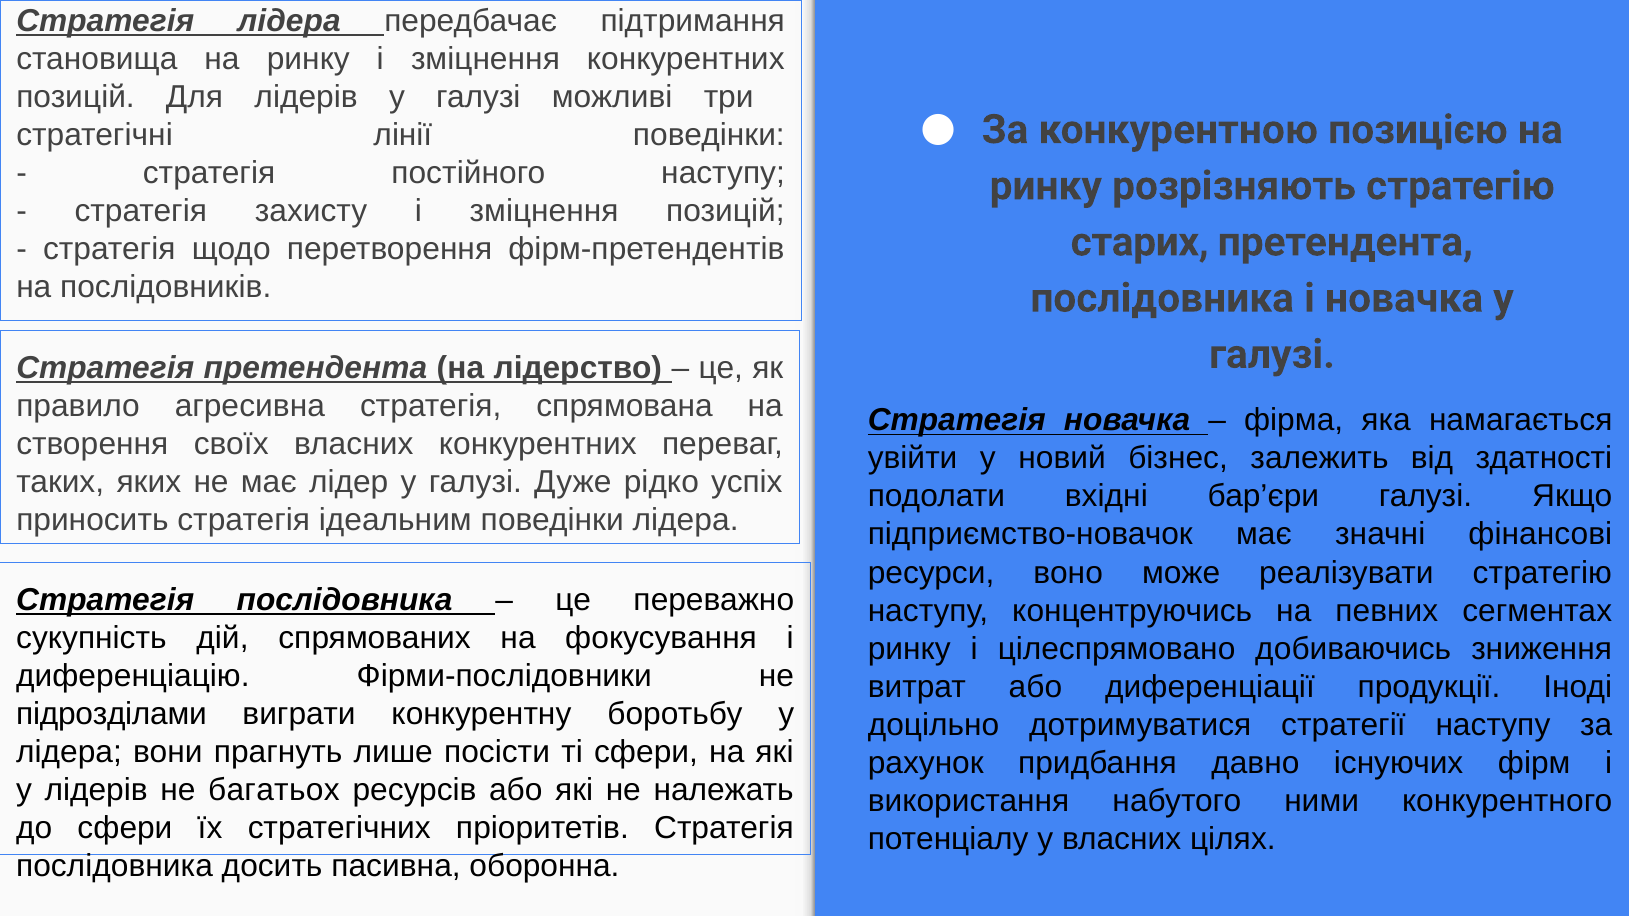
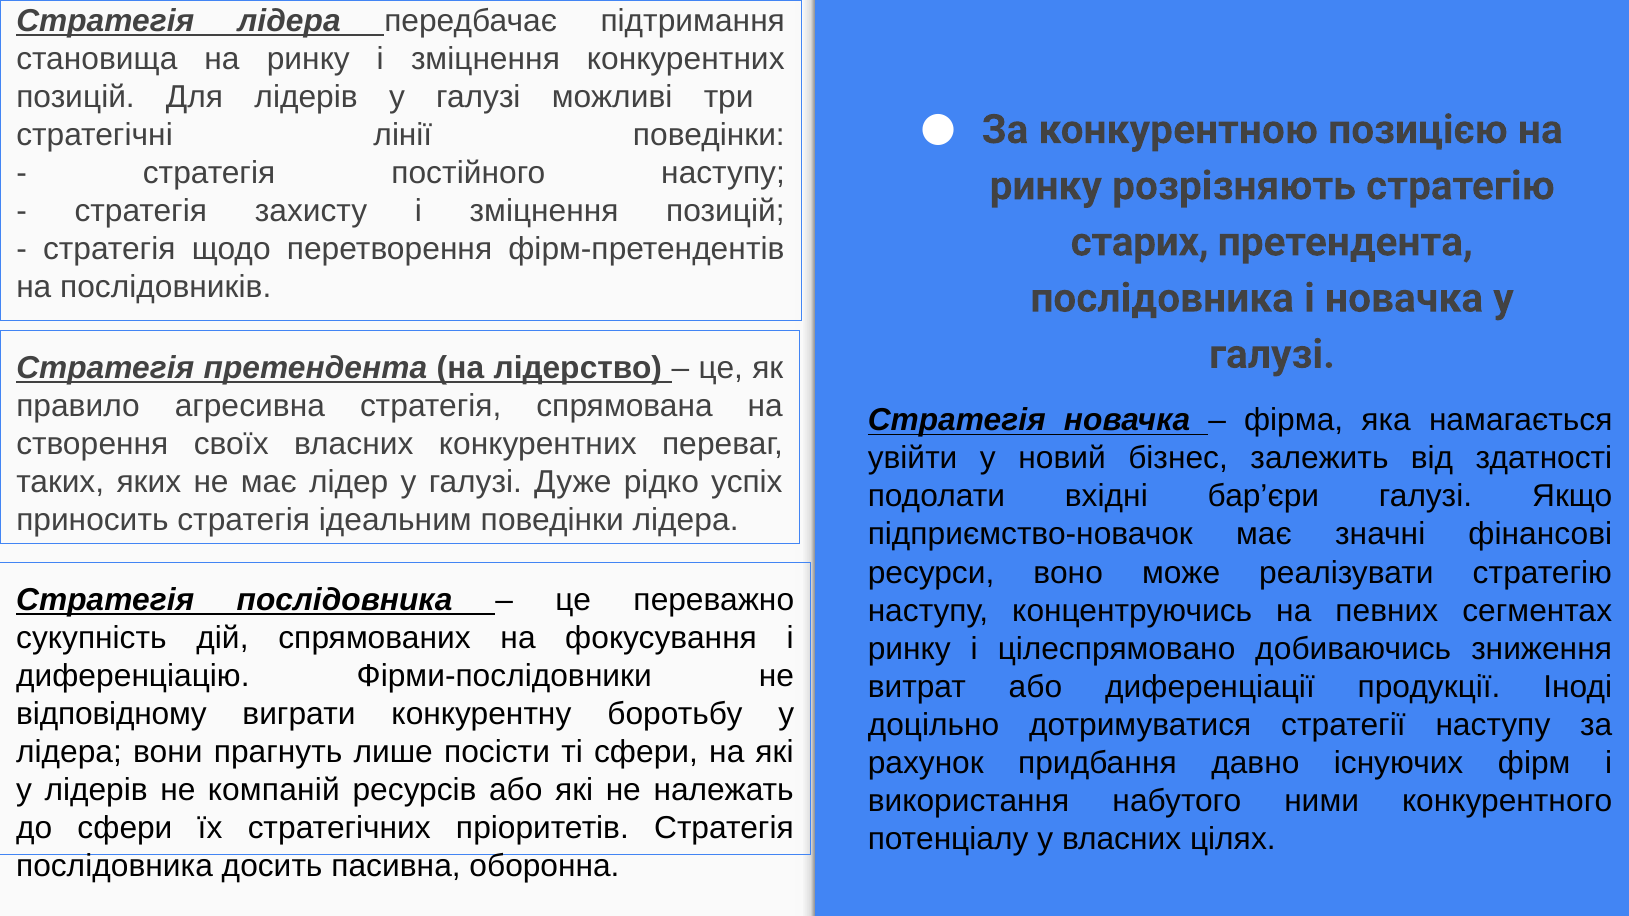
підрозділами: підрозділами -> відповідному
багатьох: багатьох -> компаній
